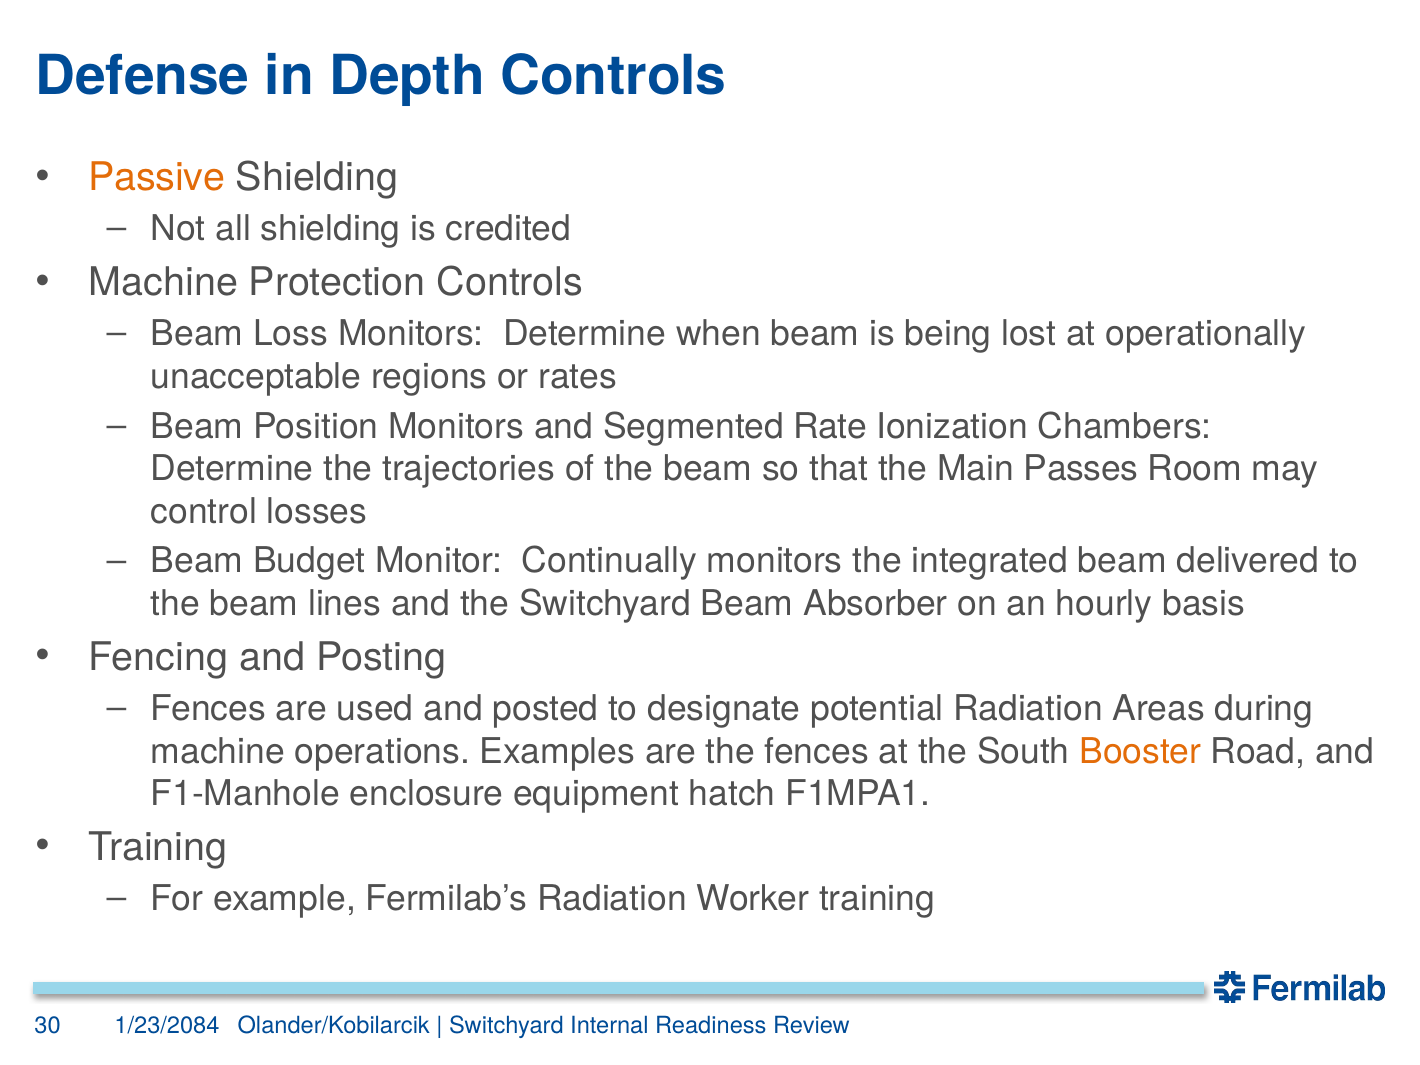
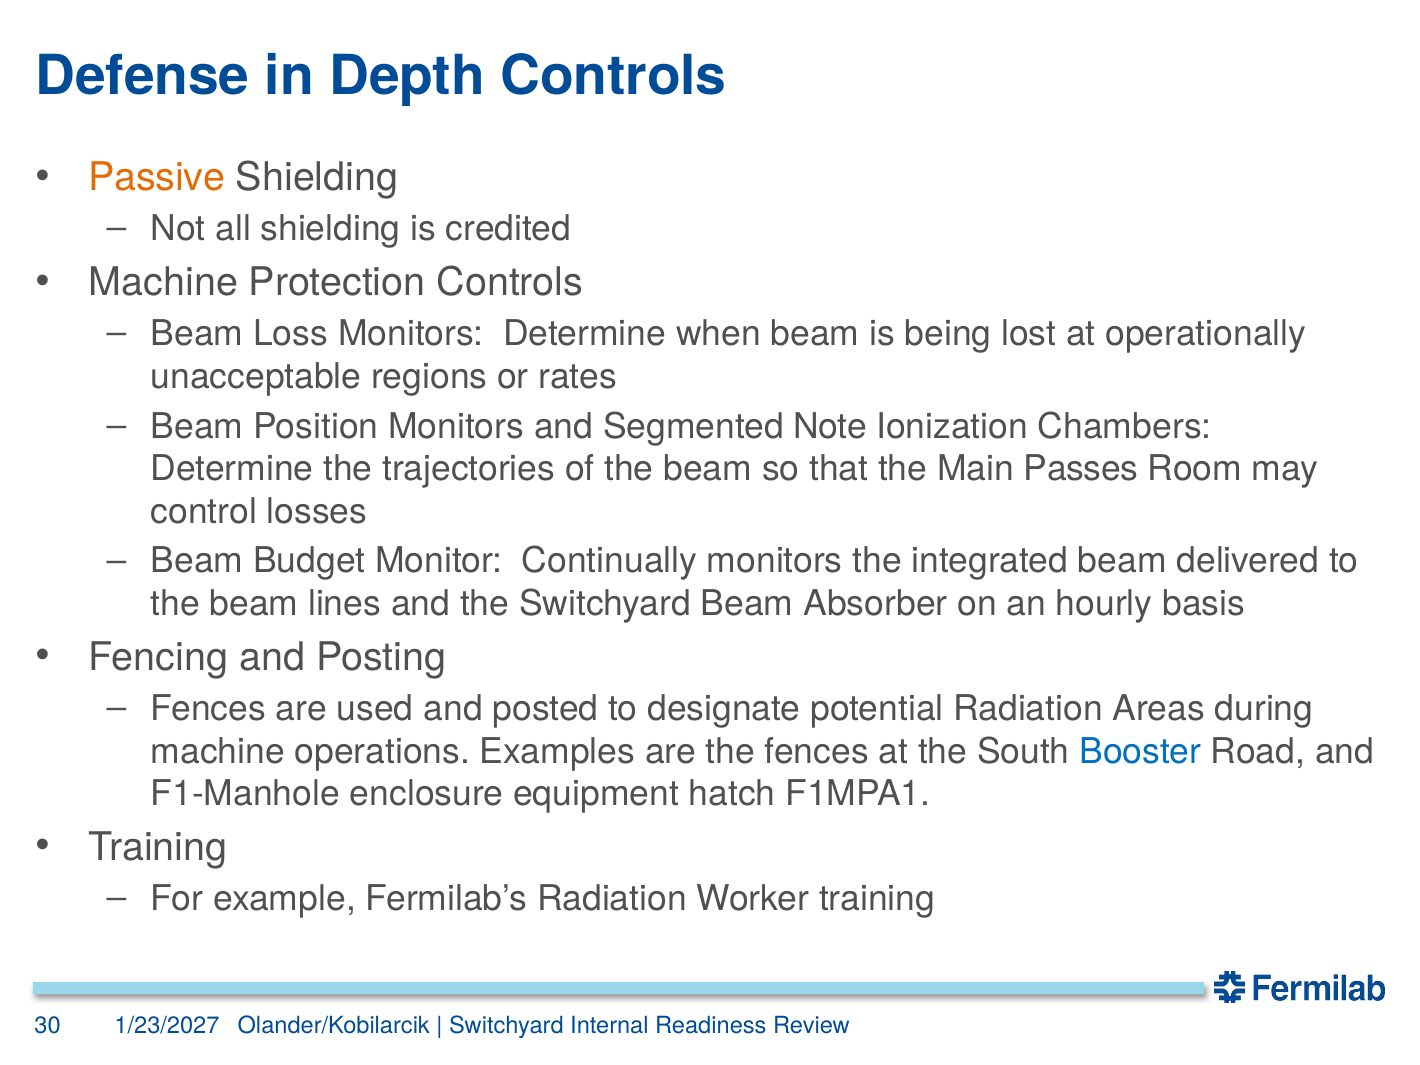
Rate: Rate -> Note
Booster colour: orange -> blue
1/23/2084: 1/23/2084 -> 1/23/2027
